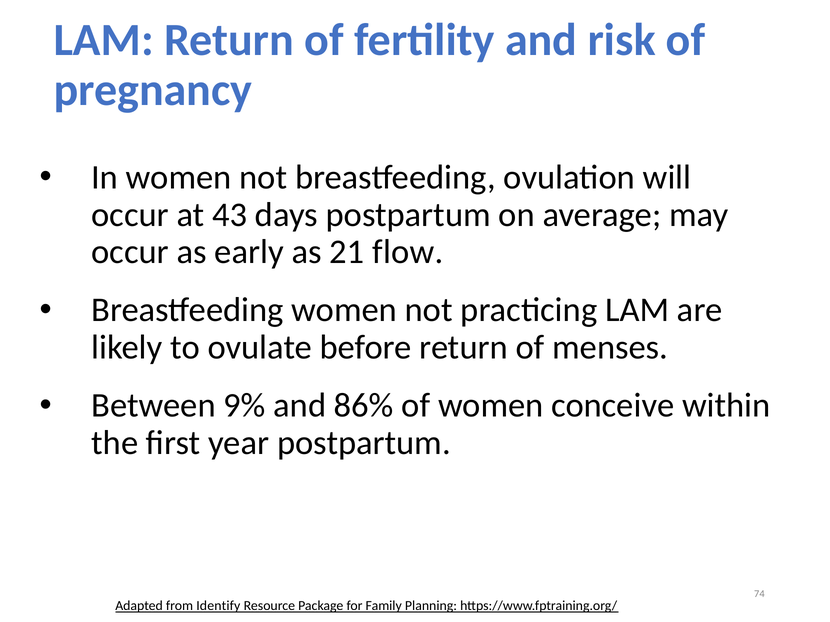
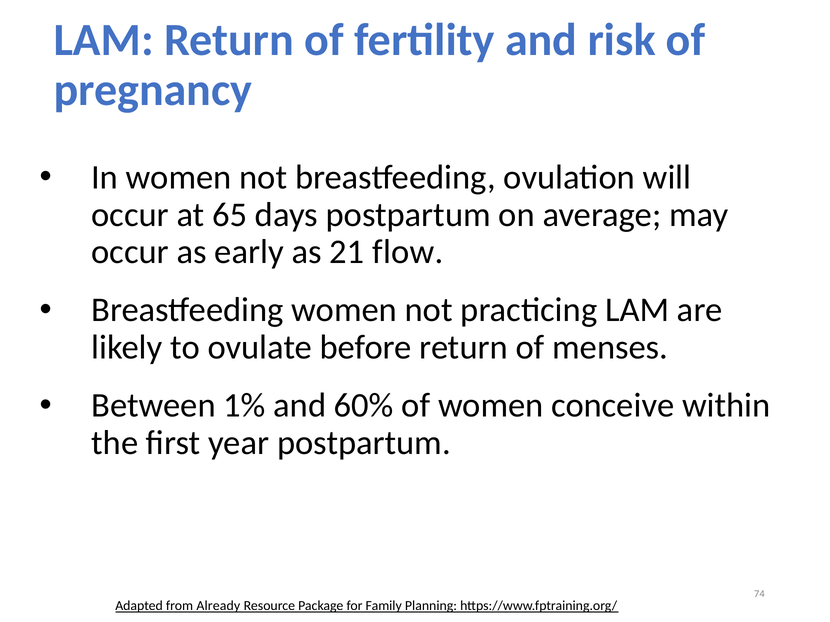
43: 43 -> 65
9%: 9% -> 1%
86%: 86% -> 60%
Identify: Identify -> Already
